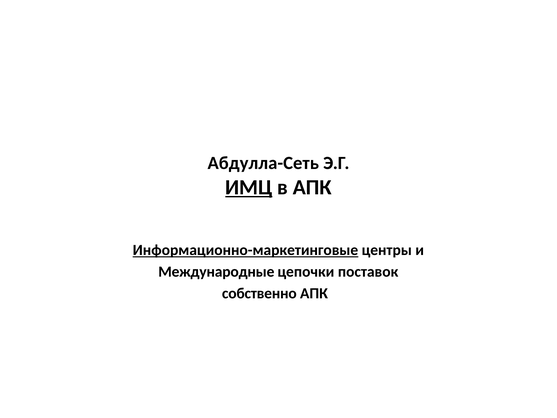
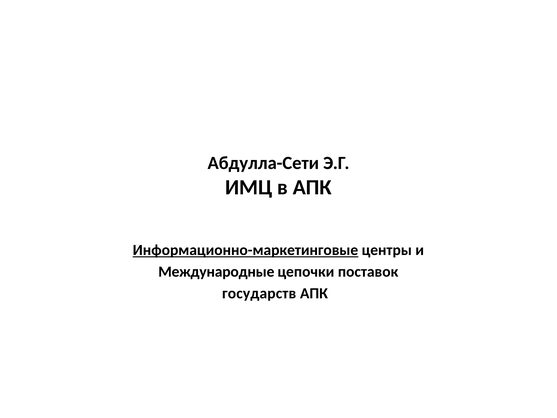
Абдулла-Сеть: Абдулла-Сеть -> Абдулла-Сети
ИМЦ underline: present -> none
собственно: собственно -> государств
